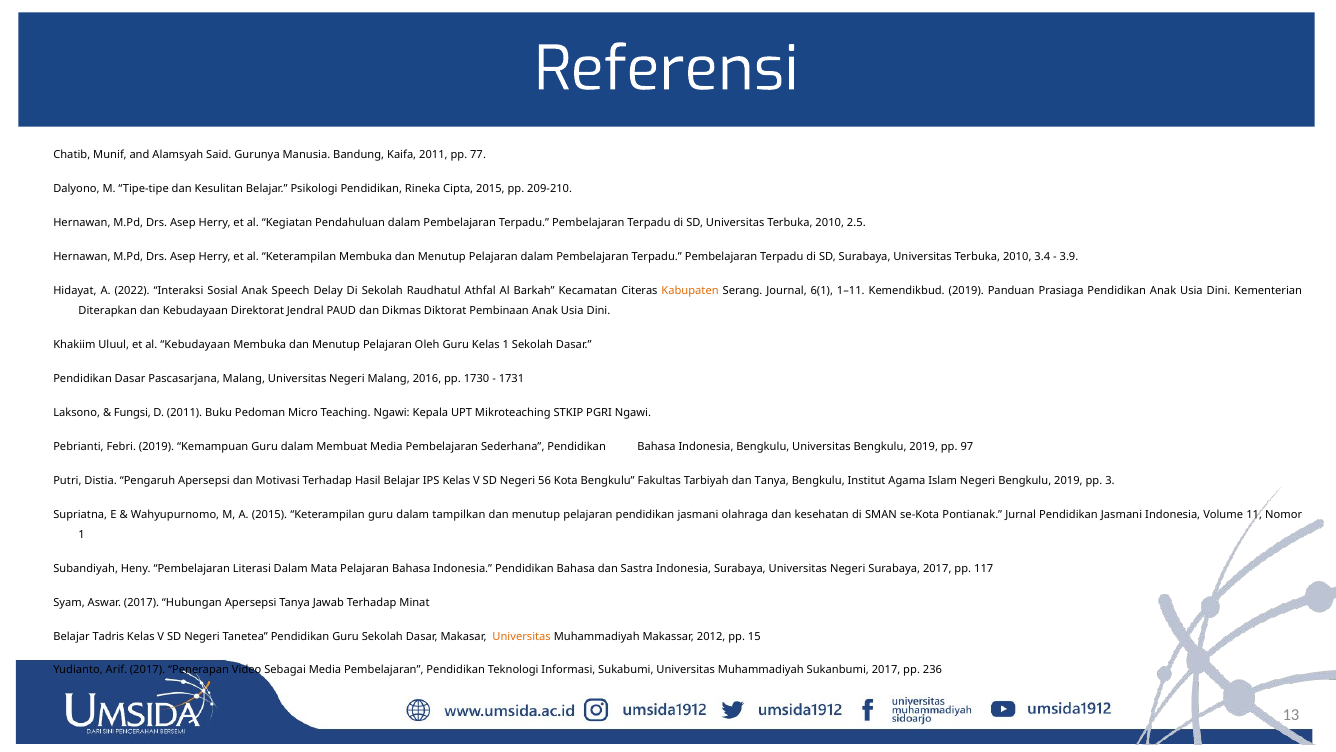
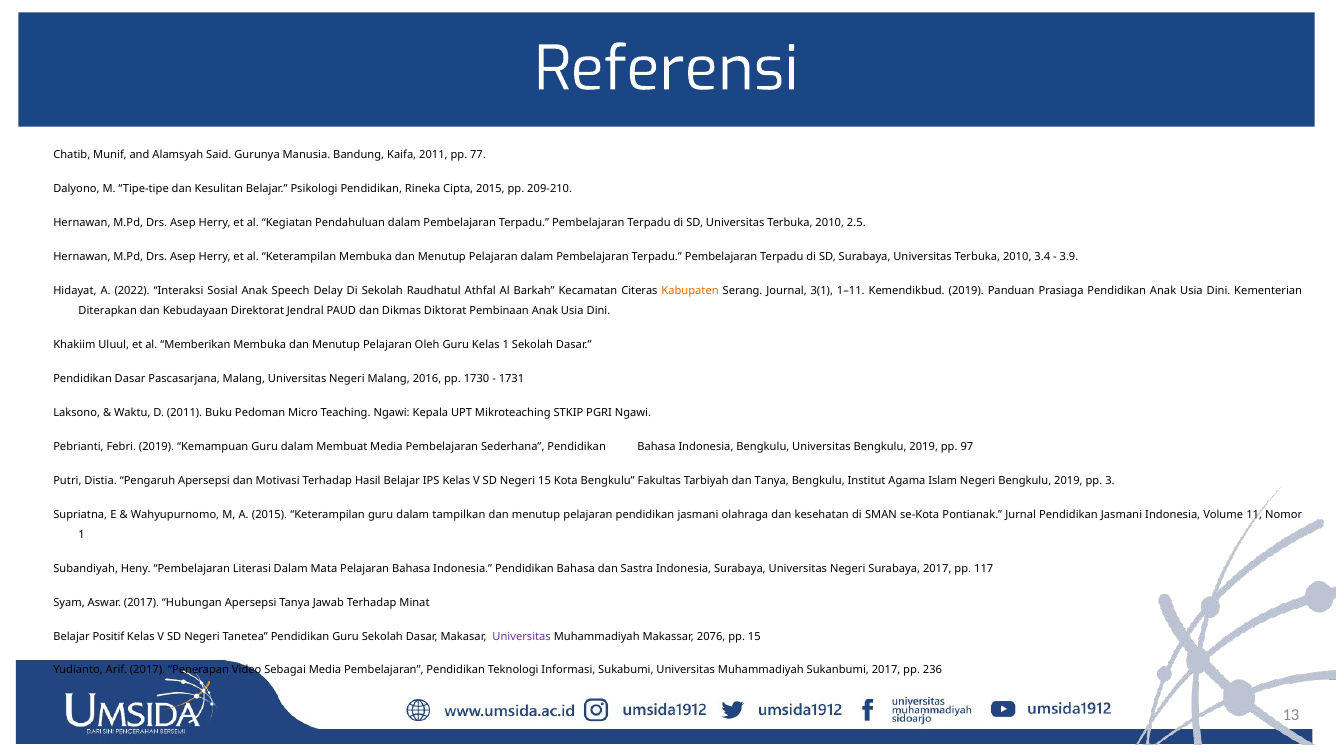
6(1: 6(1 -> 3(1
al Kebudayaan: Kebudayaan -> Memberikan
Fungsi: Fungsi -> Waktu
Negeri 56: 56 -> 15
Tadris: Tadris -> Positif
Universitas at (522, 636) colour: orange -> purple
2012: 2012 -> 2076
